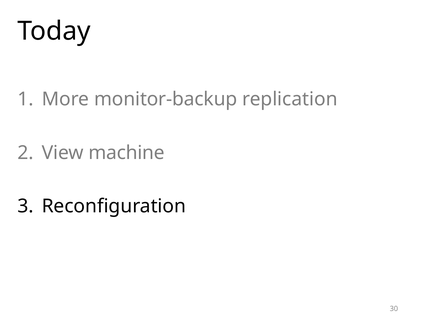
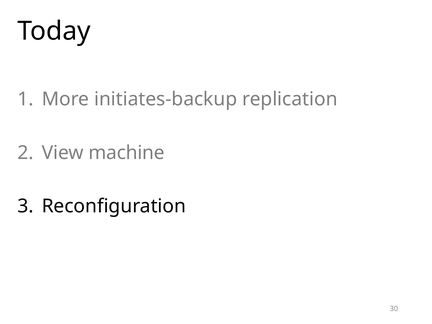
monitor-backup: monitor-backup -> initiates-backup
